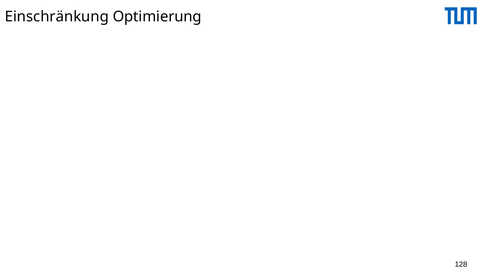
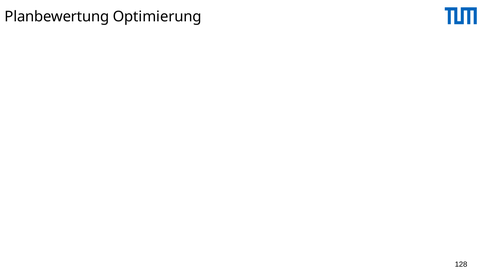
Einschränkung: Einschränkung -> Planbewertung
